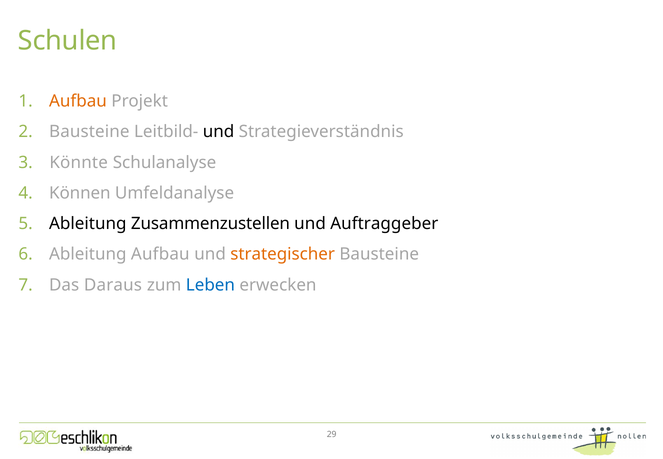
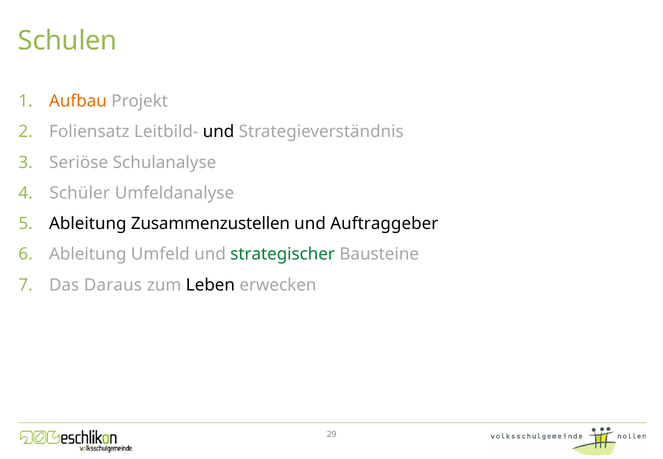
Bausteine at (89, 132): Bausteine -> Foliensatz
Könnte: Könnte -> Seriöse
Können: Können -> Schüler
Ableitung Aufbau: Aufbau -> Umfeld
strategischer colour: orange -> green
Leben colour: blue -> black
